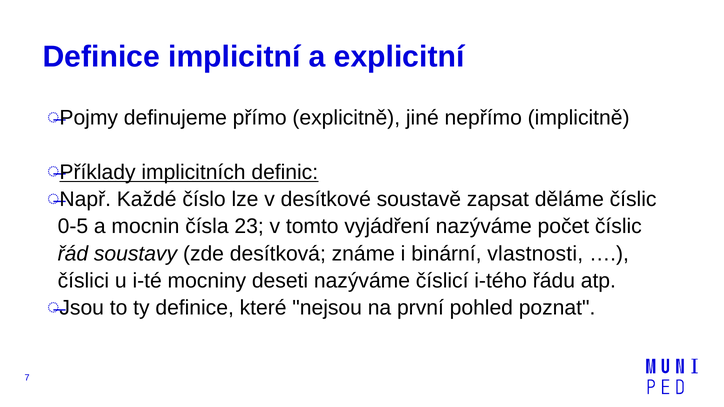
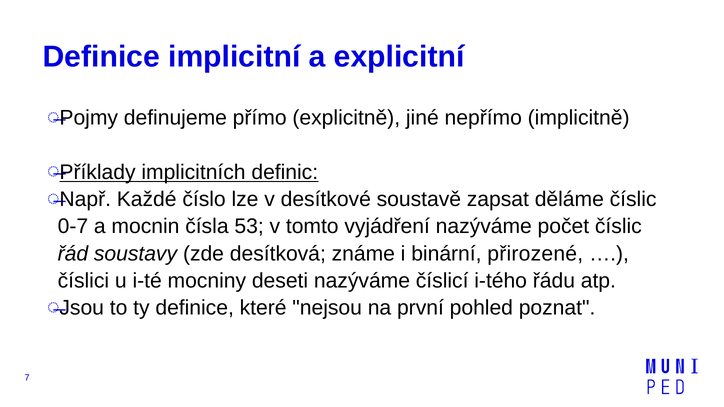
0-5: 0-5 -> 0-7
23: 23 -> 53
vlastnosti: vlastnosti -> přirozené
